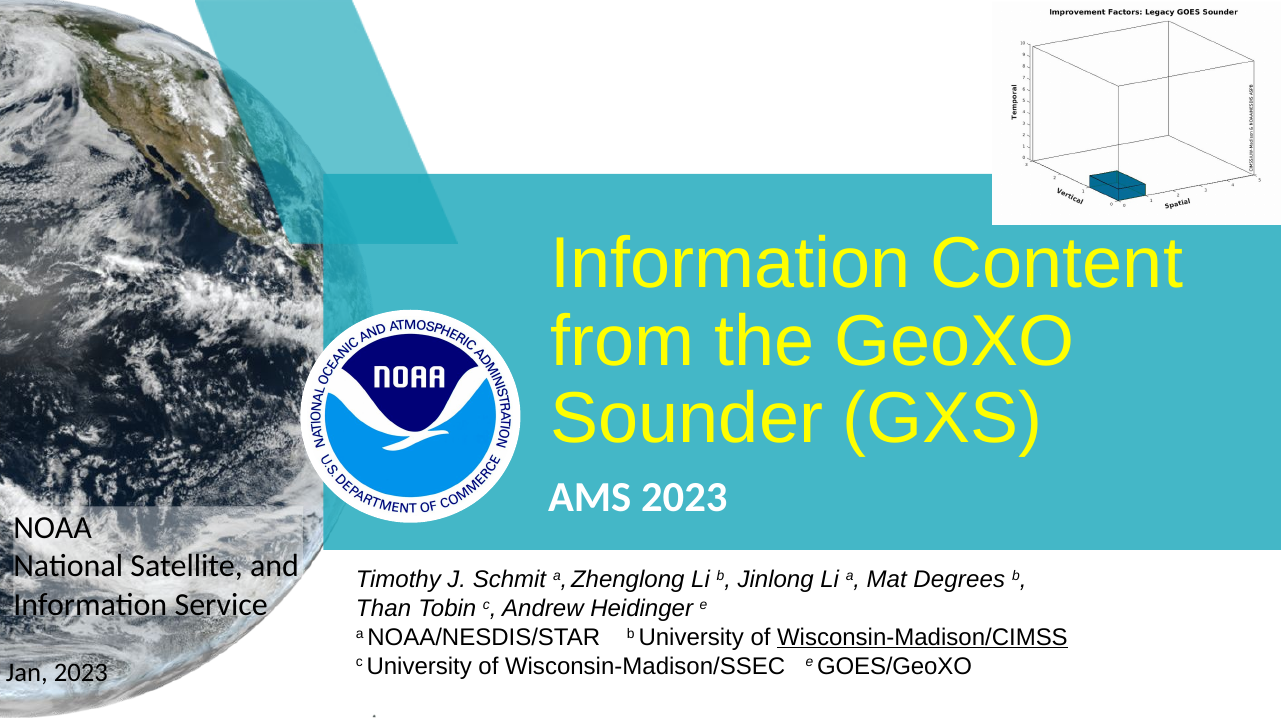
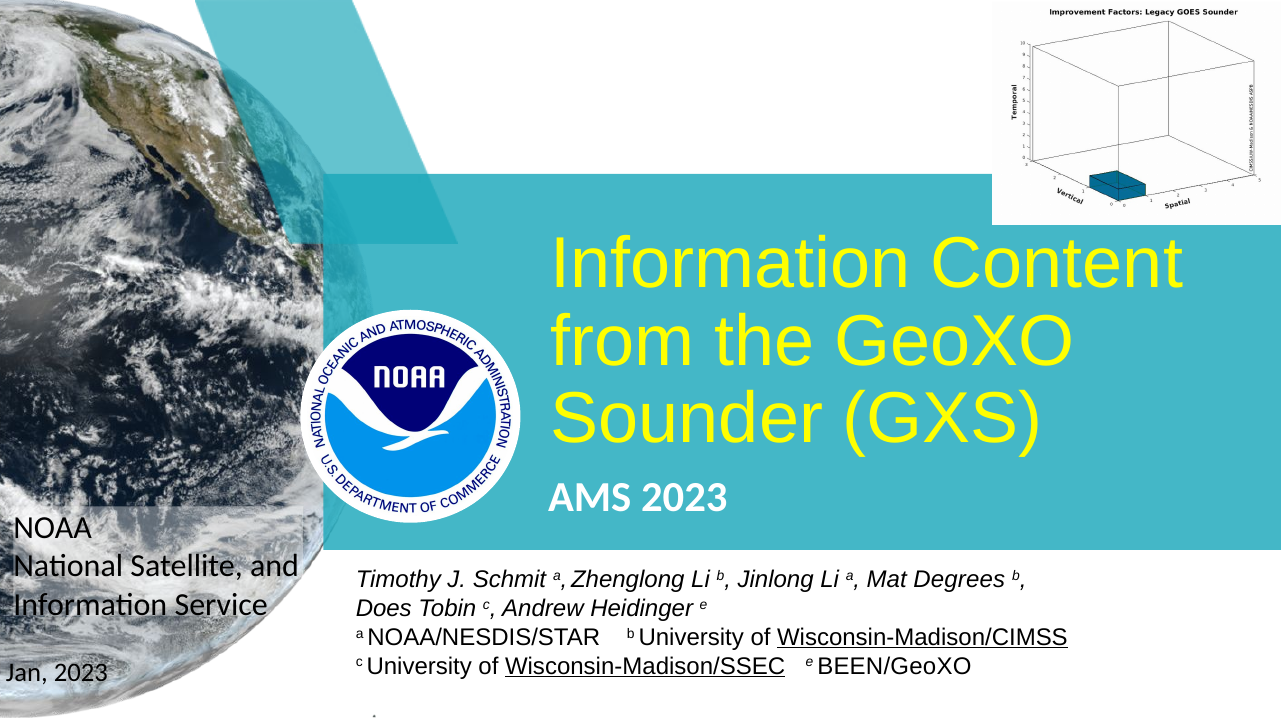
Than: Than -> Does
Wisconsin-Madison/SSEC underline: none -> present
GOES/GeoXO: GOES/GeoXO -> BEEN/GeoXO
